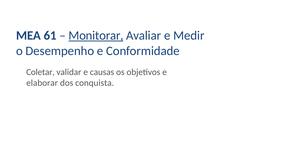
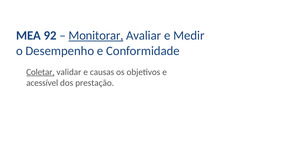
61: 61 -> 92
Coletar underline: none -> present
elaborar: elaborar -> acessível
conquista: conquista -> prestação
